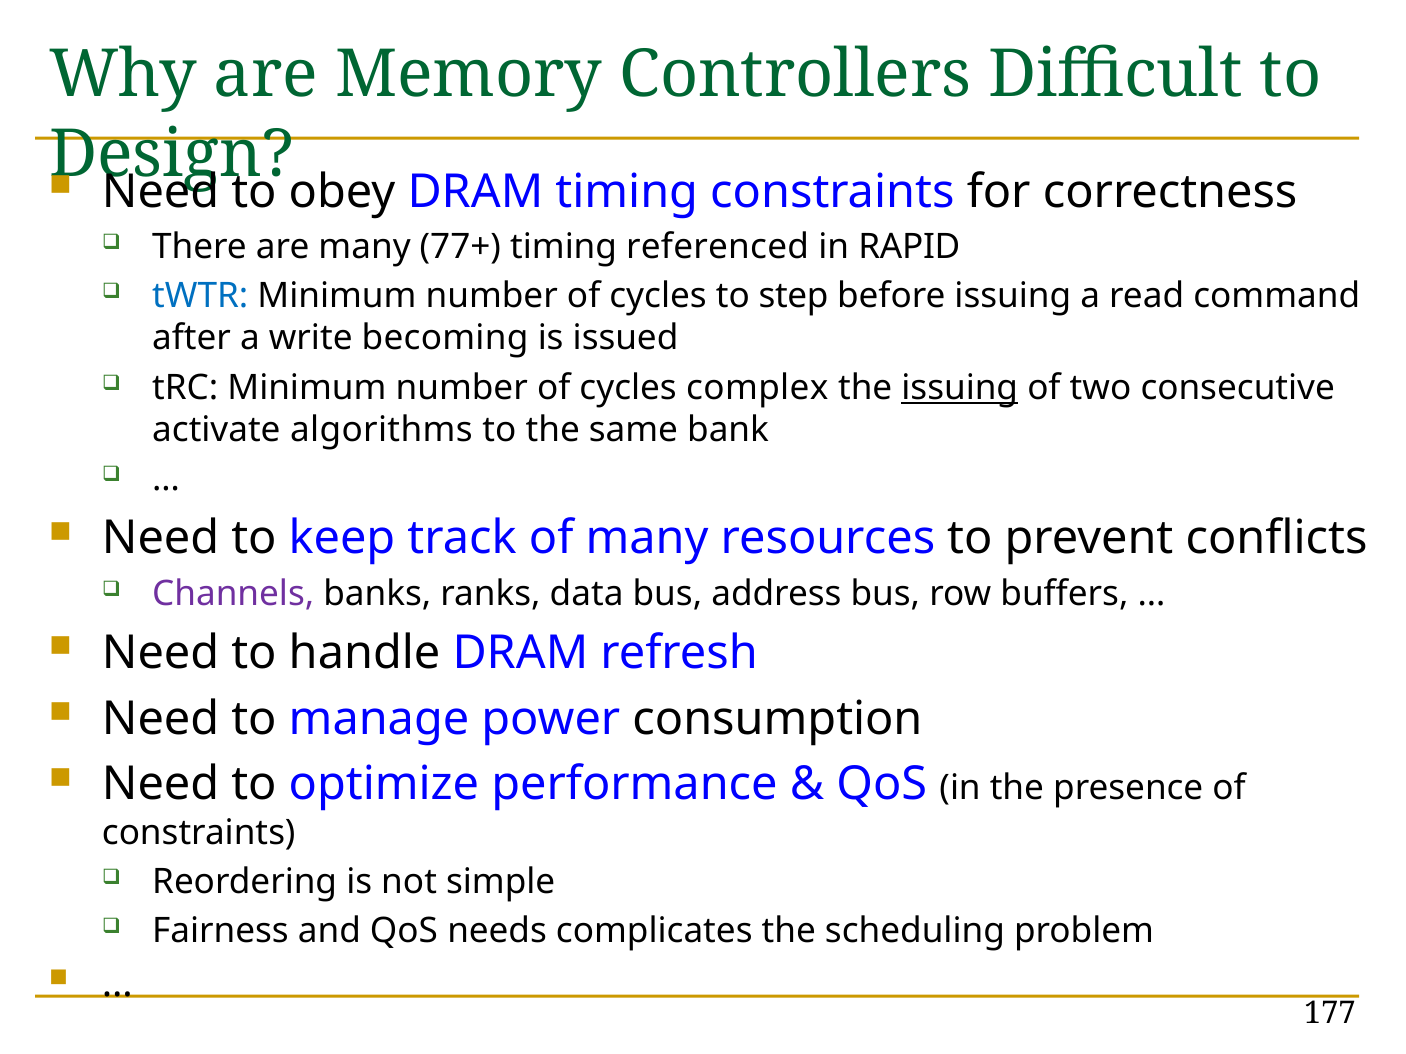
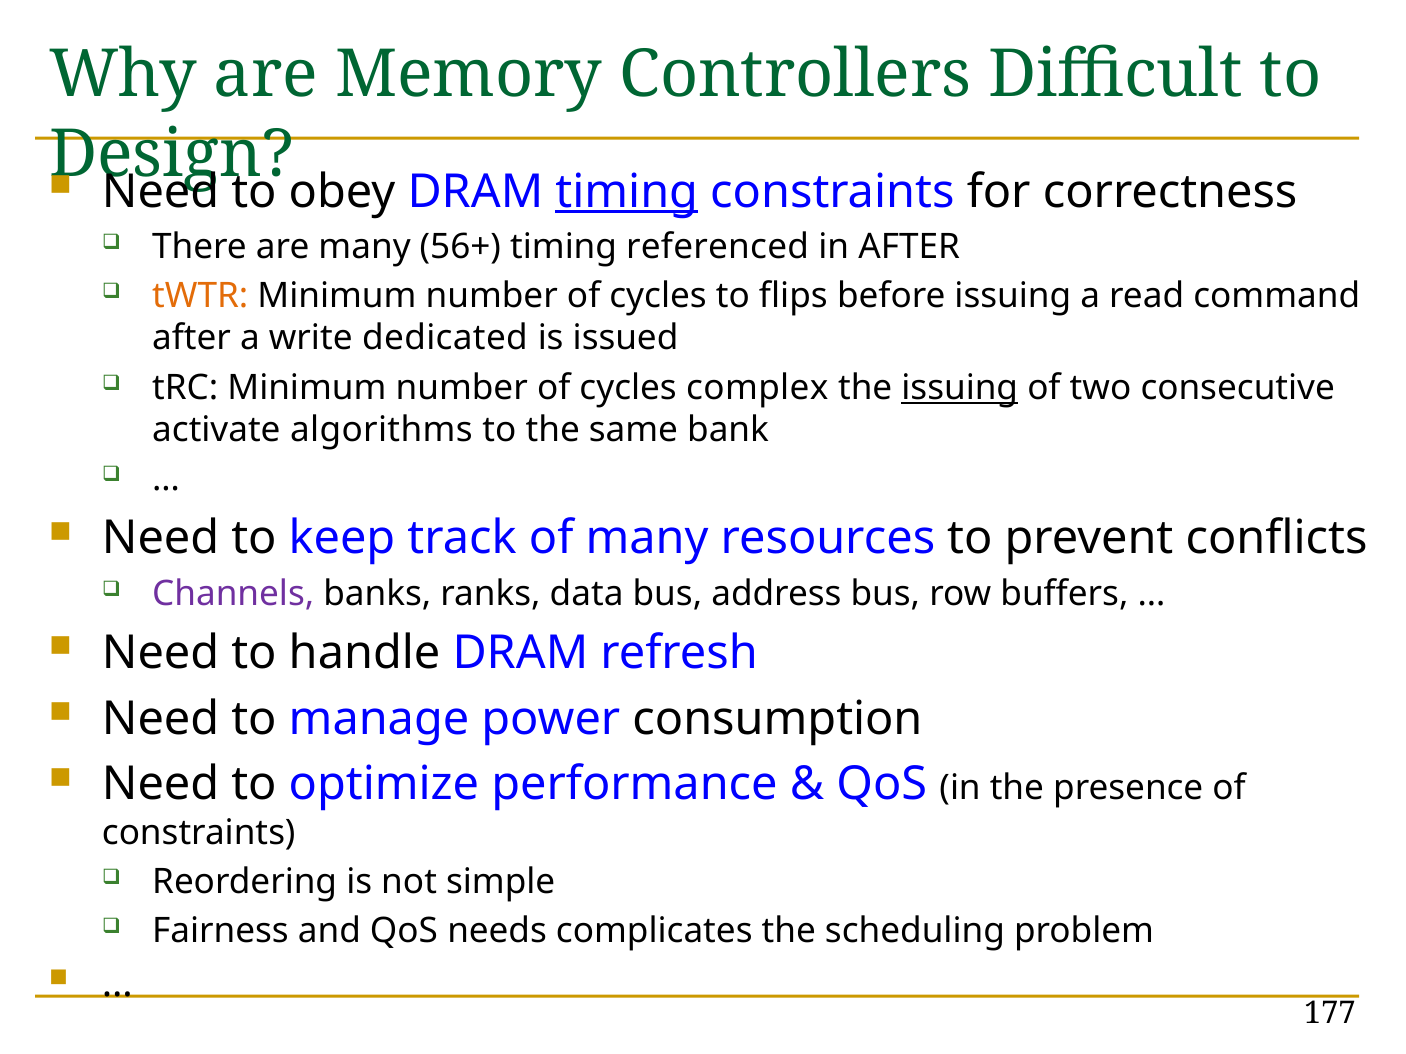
timing at (627, 192) underline: none -> present
77+: 77+ -> 56+
in RAPID: RAPID -> AFTER
tWTR colour: blue -> orange
step: step -> flips
becoming: becoming -> dedicated
